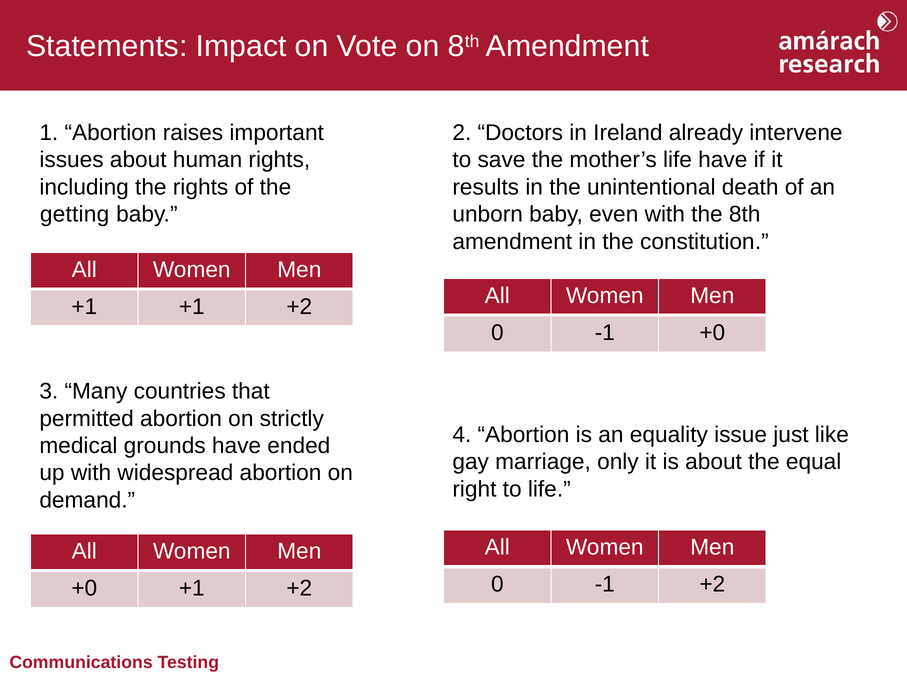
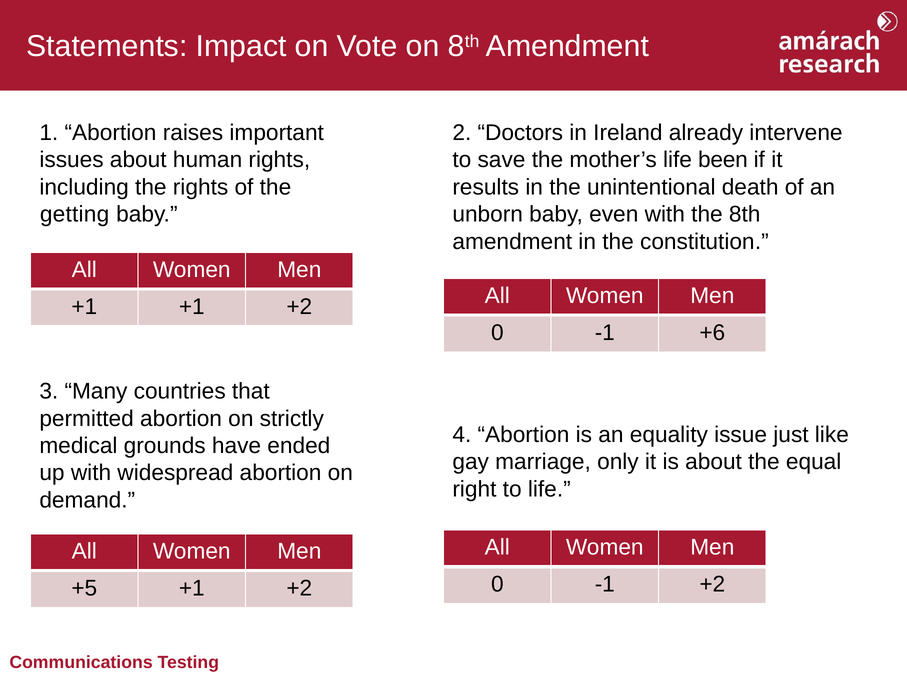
life have: have -> been
-1 +0: +0 -> +6
+0 at (84, 588): +0 -> +5
